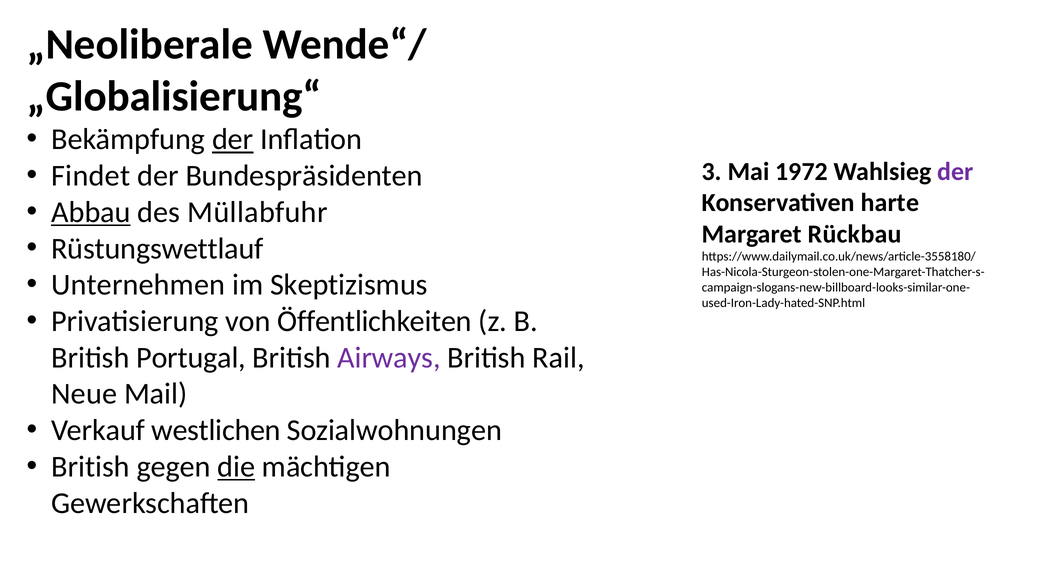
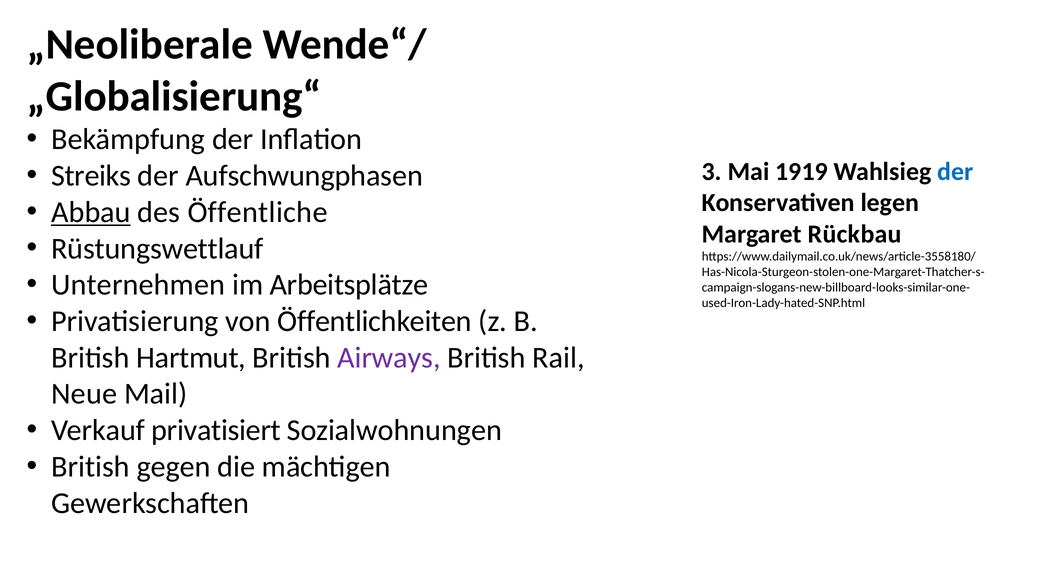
der at (233, 139) underline: present -> none
Findet: Findet -> Streiks
Bundespräsidenten: Bundespräsidenten -> Aufschwungphasen
1972: 1972 -> 1919
der at (955, 171) colour: purple -> blue
harte: harte -> legen
Müllabfuhr: Müllabfuhr -> Öffentliche
Skeptizismus: Skeptizismus -> Arbeitsplätze
Portugal: Portugal -> Hartmut
westlichen: westlichen -> privatisiert
die underline: present -> none
